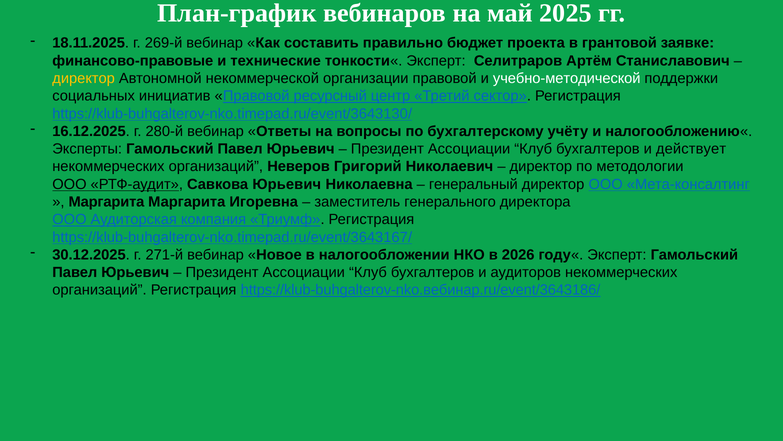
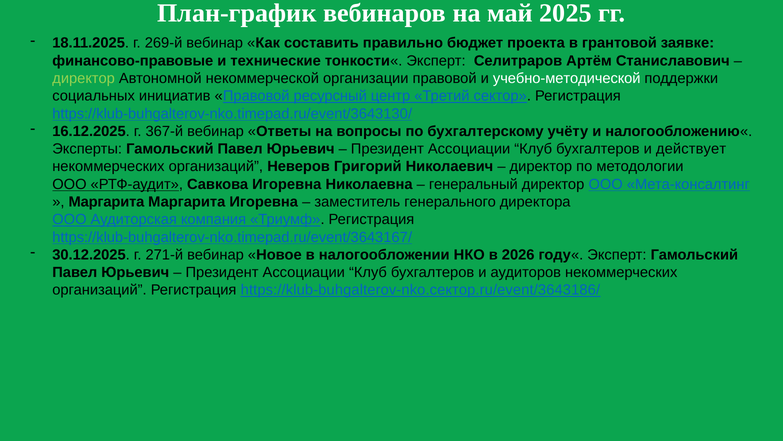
директор at (84, 78) colour: yellow -> light green
280-й: 280-й -> 367-й
Савкова Юрьевич: Юрьевич -> Игоревна
https://klub-buhgalterov-nko.вебинар.ru/event/3643186/: https://klub-buhgalterov-nko.вебинар.ru/event/3643186/ -> https://klub-buhgalterov-nko.сектор.ru/event/3643186/
